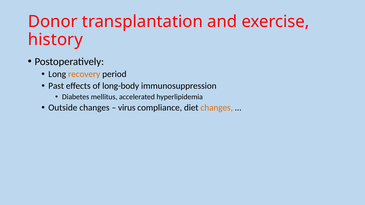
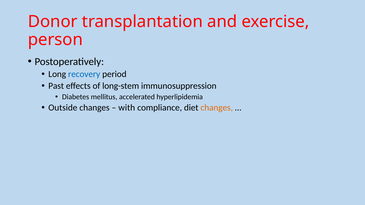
history: history -> person
recovery colour: orange -> blue
long-body: long-body -> long-stem
virus: virus -> with
